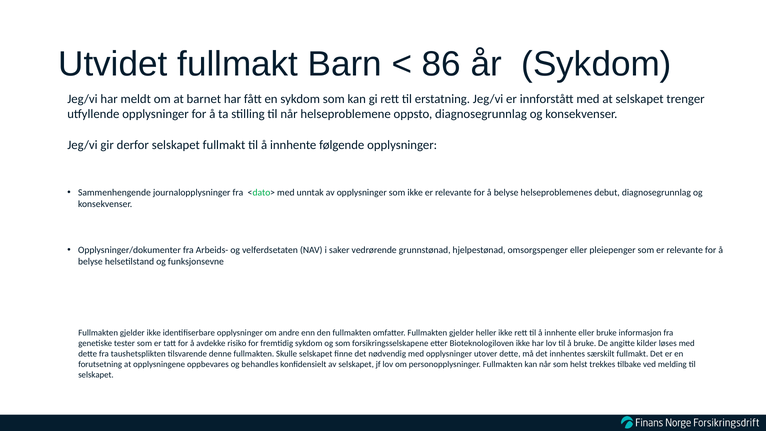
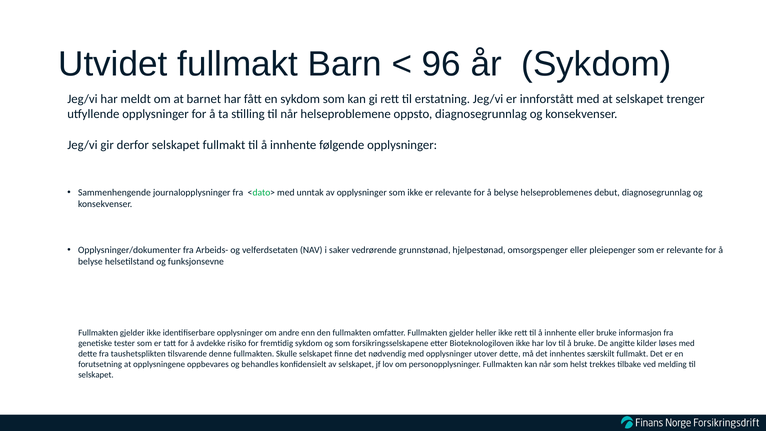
86: 86 -> 96
